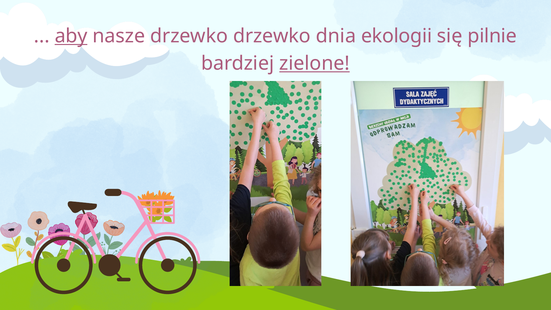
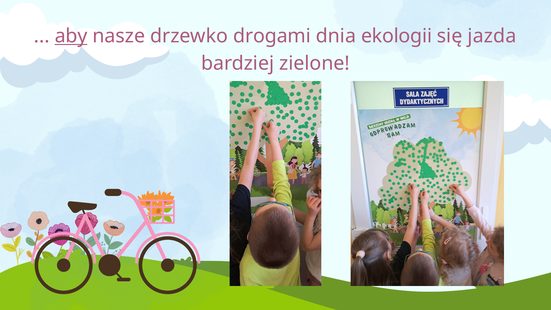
drzewko drzewko: drzewko -> drogami
pilnie: pilnie -> jazda
zielone underline: present -> none
